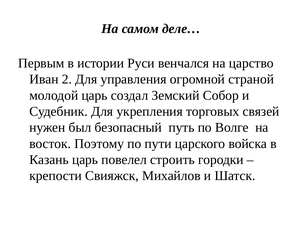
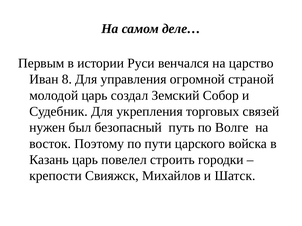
2: 2 -> 8
